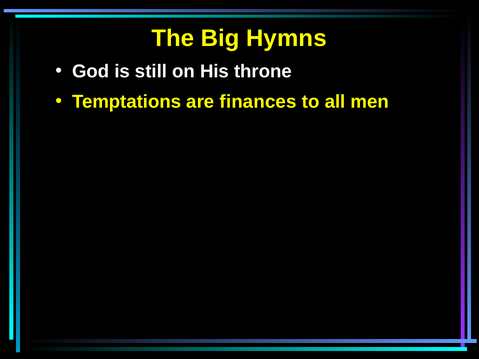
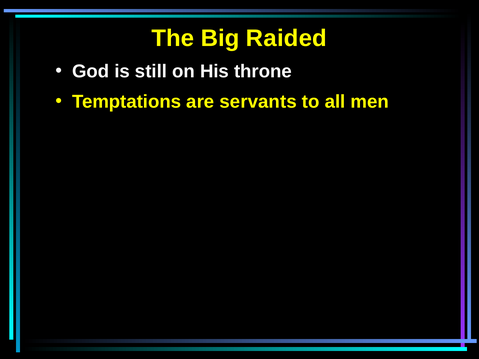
Hymns: Hymns -> Raided
finances: finances -> servants
